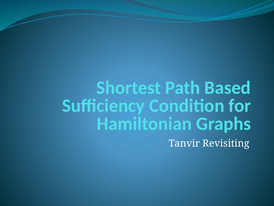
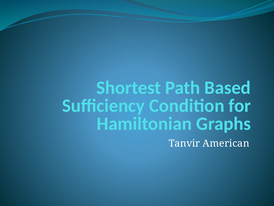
Revisiting: Revisiting -> American
